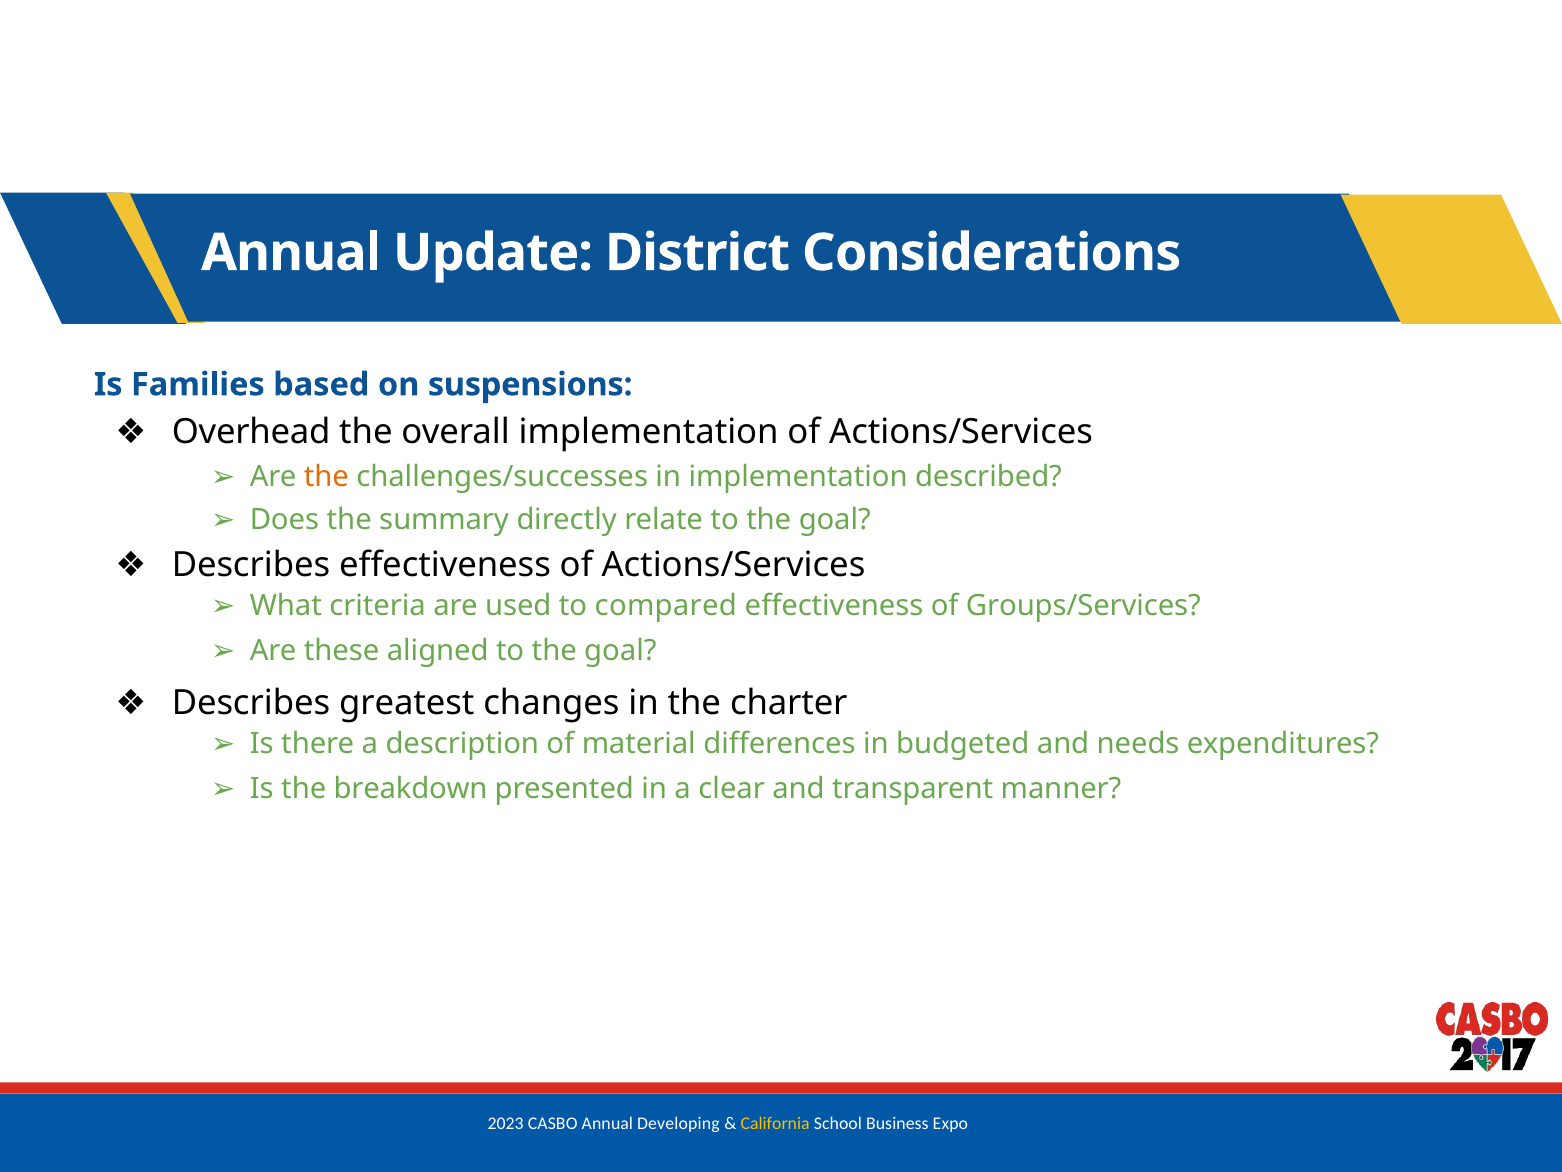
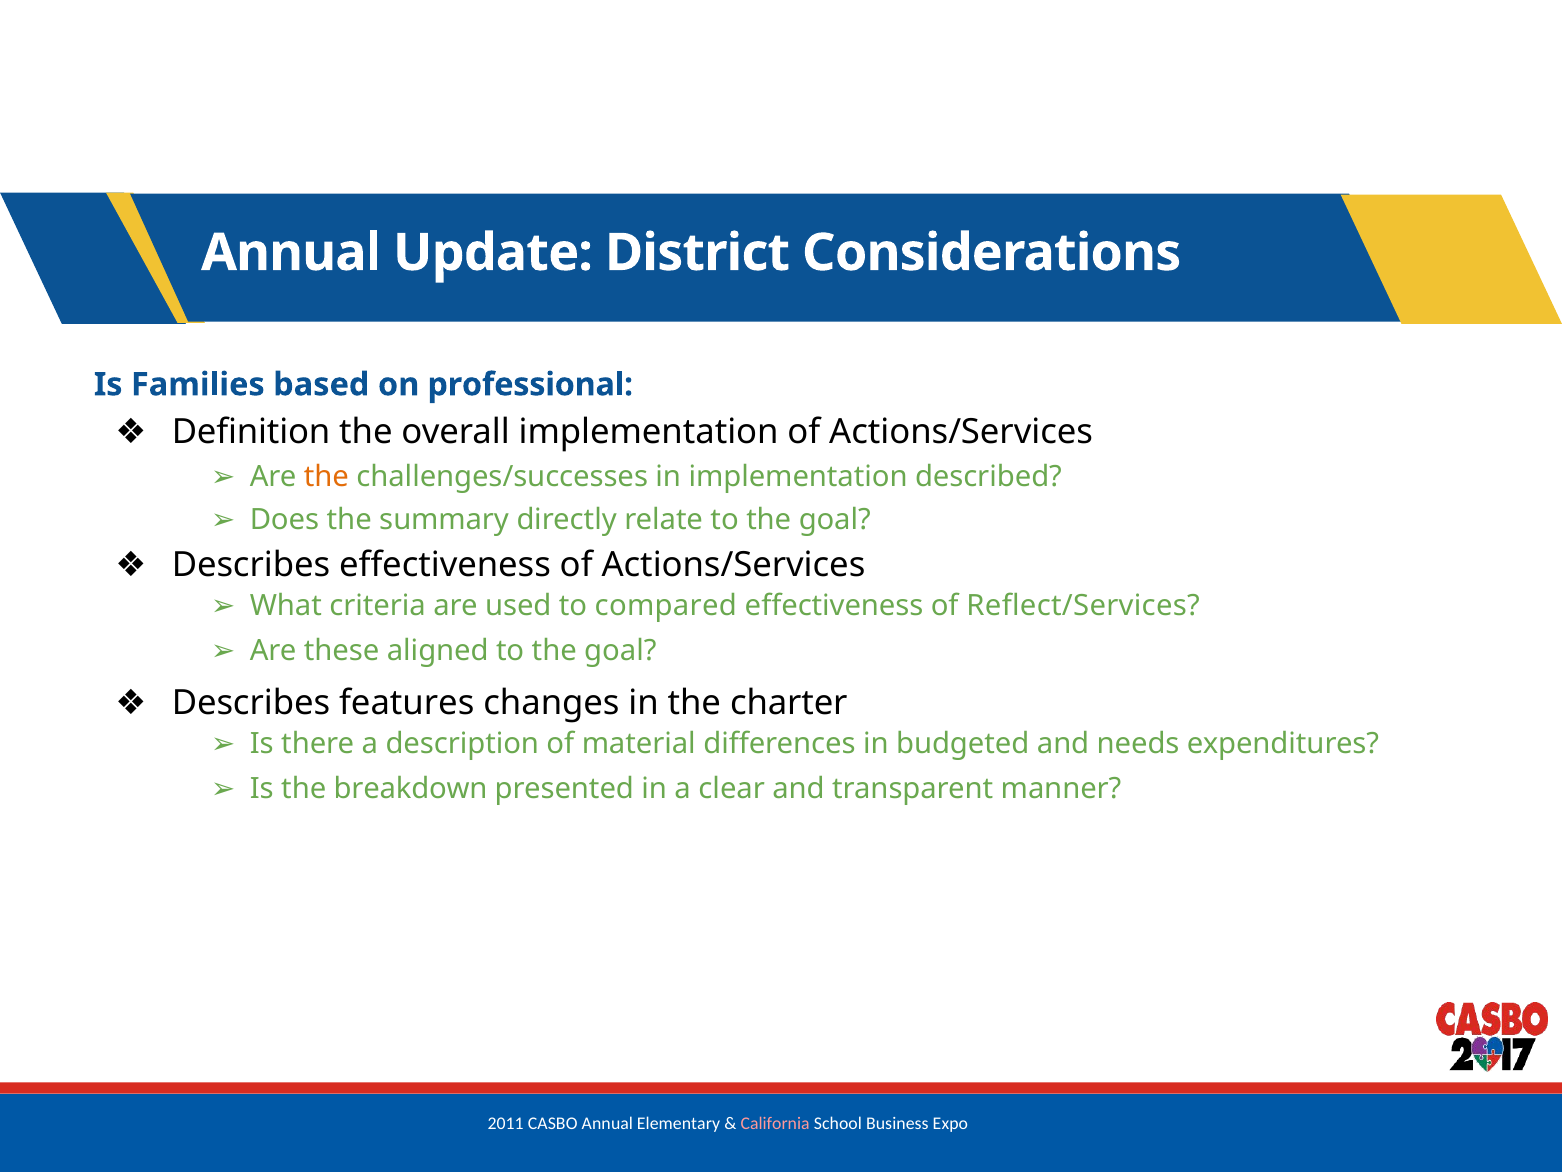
suspensions: suspensions -> professional
Overhead: Overhead -> Definition
Groups/Services: Groups/Services -> Reflect/Services
greatest: greatest -> features
2023: 2023 -> 2011
Developing: Developing -> Elementary
California colour: yellow -> pink
